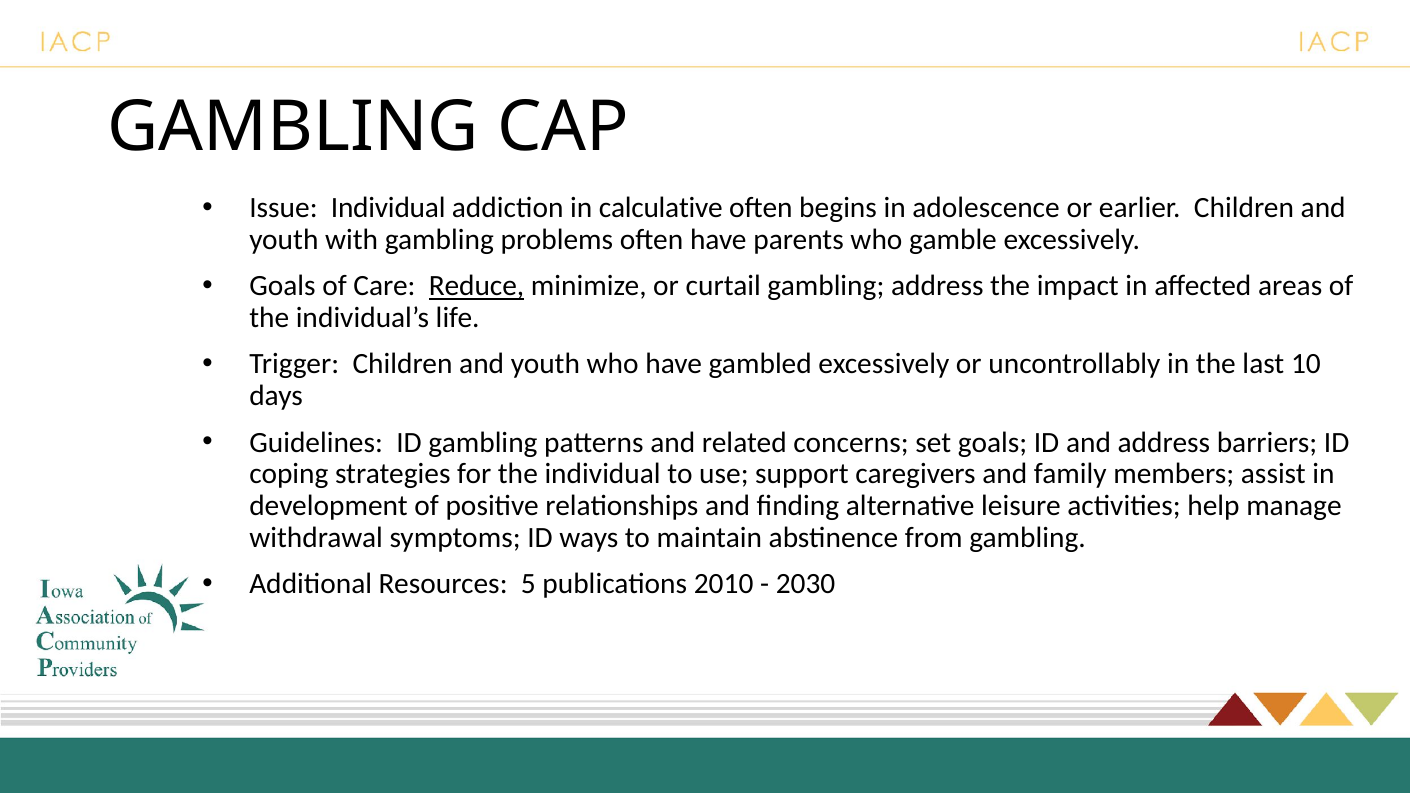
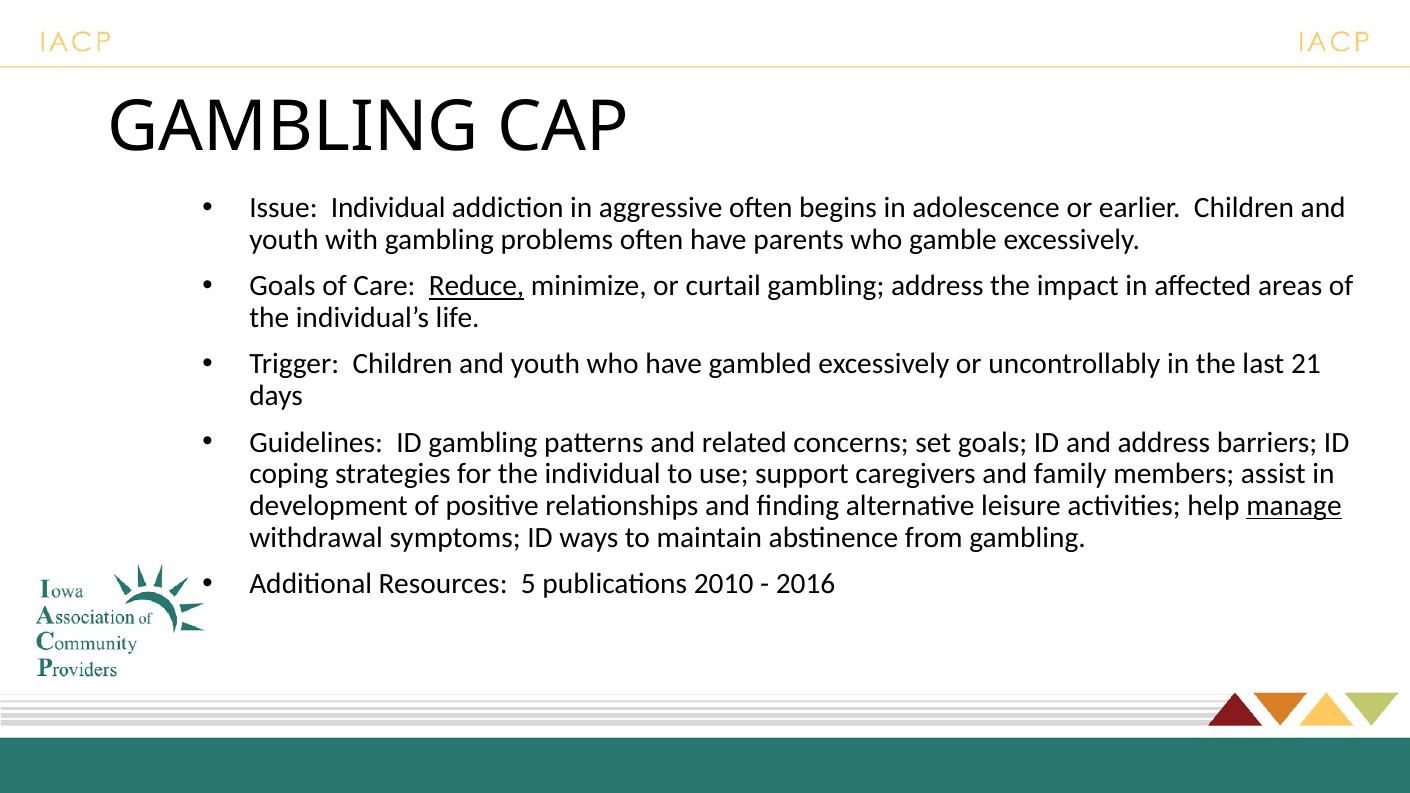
calculative: calculative -> aggressive
10: 10 -> 21
manage underline: none -> present
2030: 2030 -> 2016
